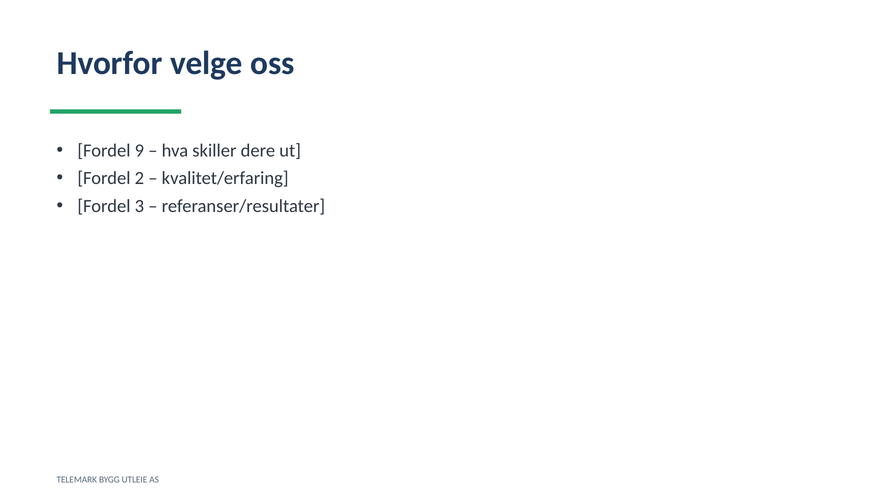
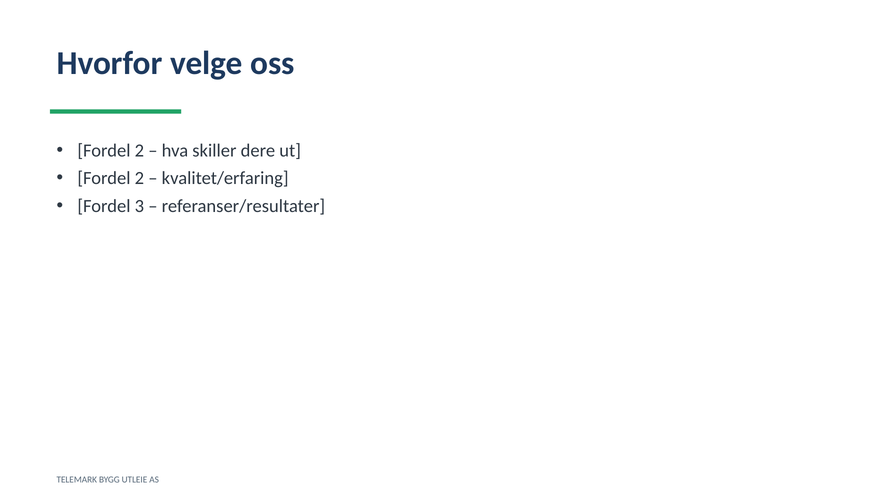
9 at (139, 151): 9 -> 2
